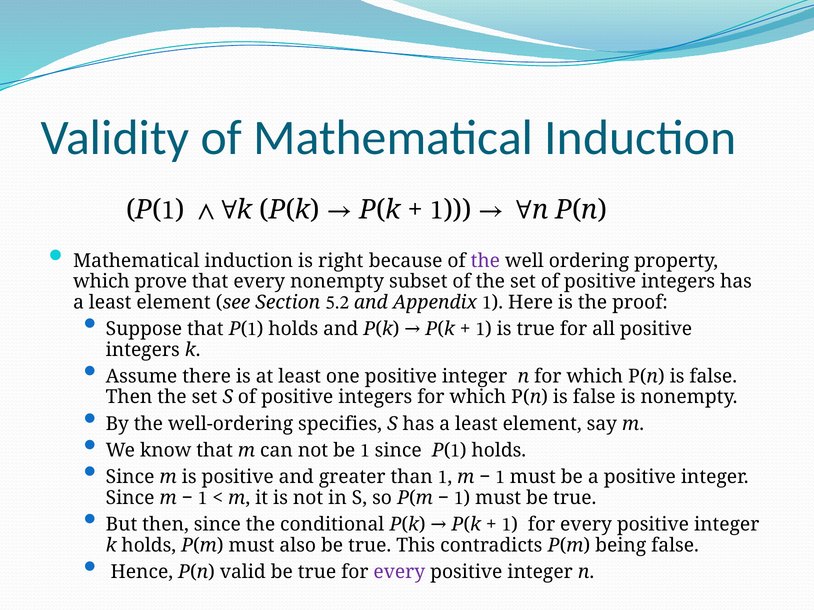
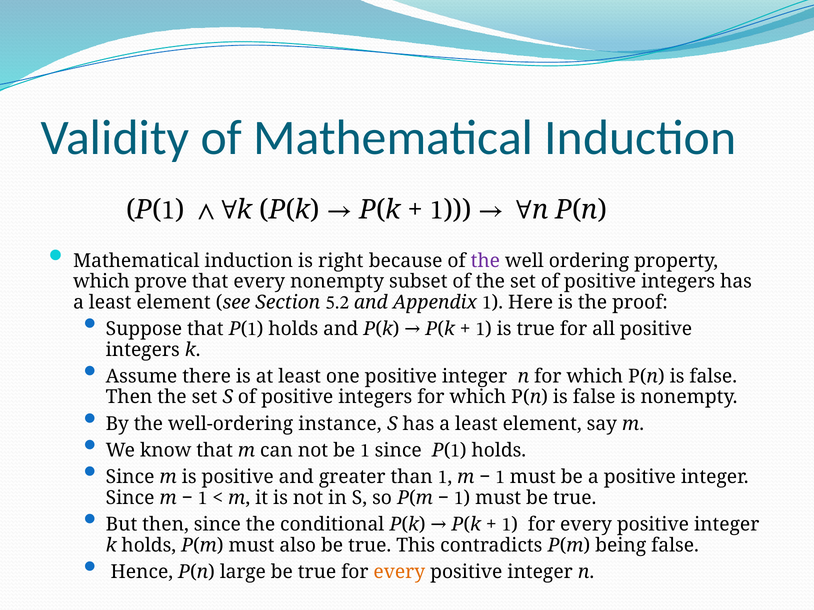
specifies: specifies -> instance
valid: valid -> large
every at (399, 572) colour: purple -> orange
